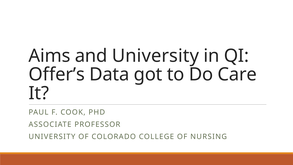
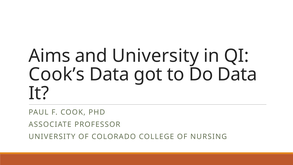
Offer’s: Offer’s -> Cook’s
Do Care: Care -> Data
